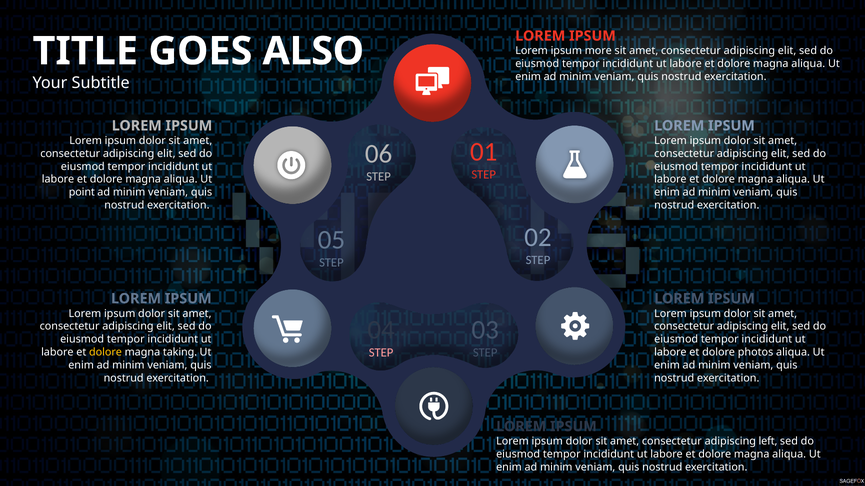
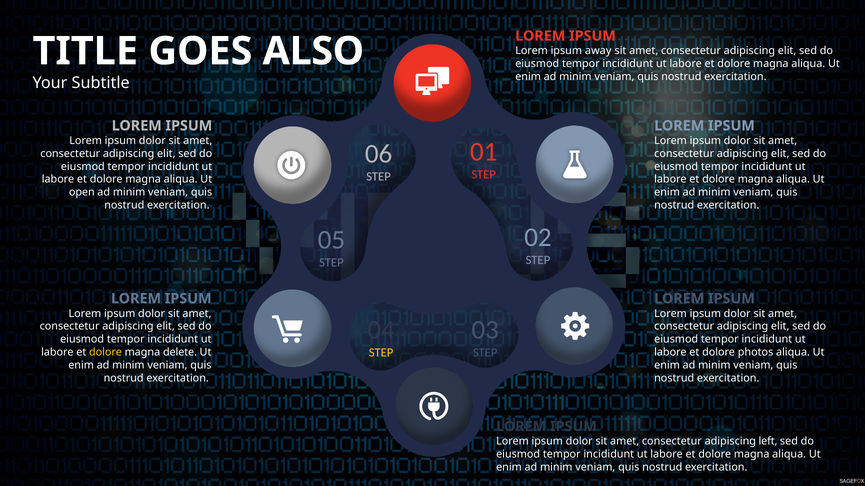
more: more -> away
point: point -> open
STEP at (381, 353) colour: pink -> yellow
taking: taking -> delete
